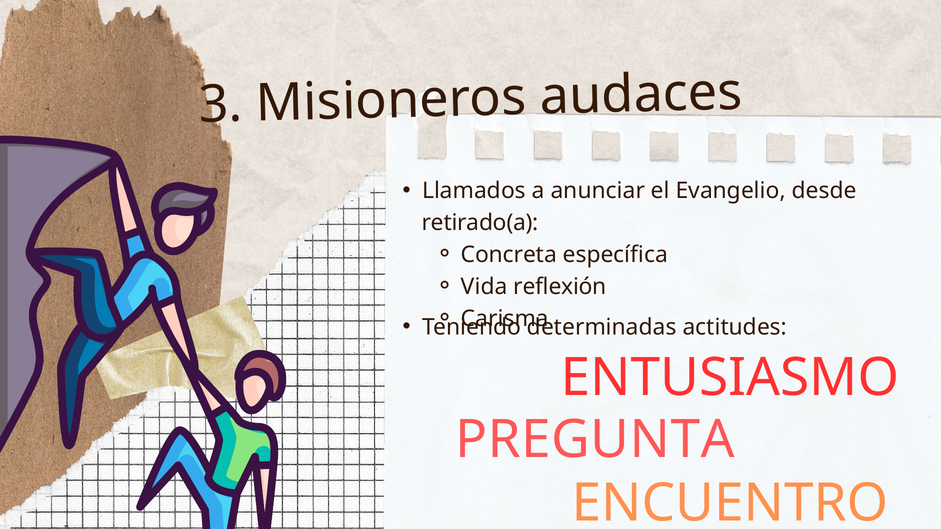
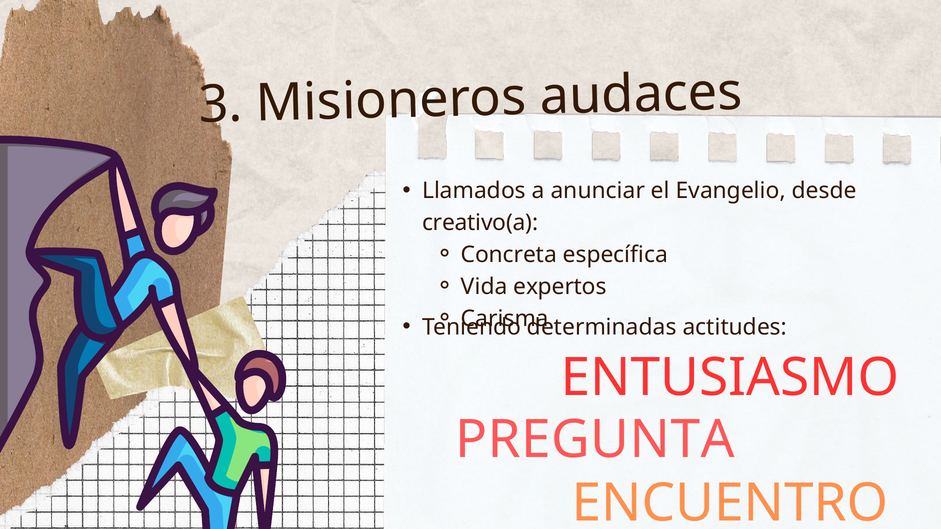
retirado(a: retirado(a -> creativo(a
reflexión: reflexión -> expertos
